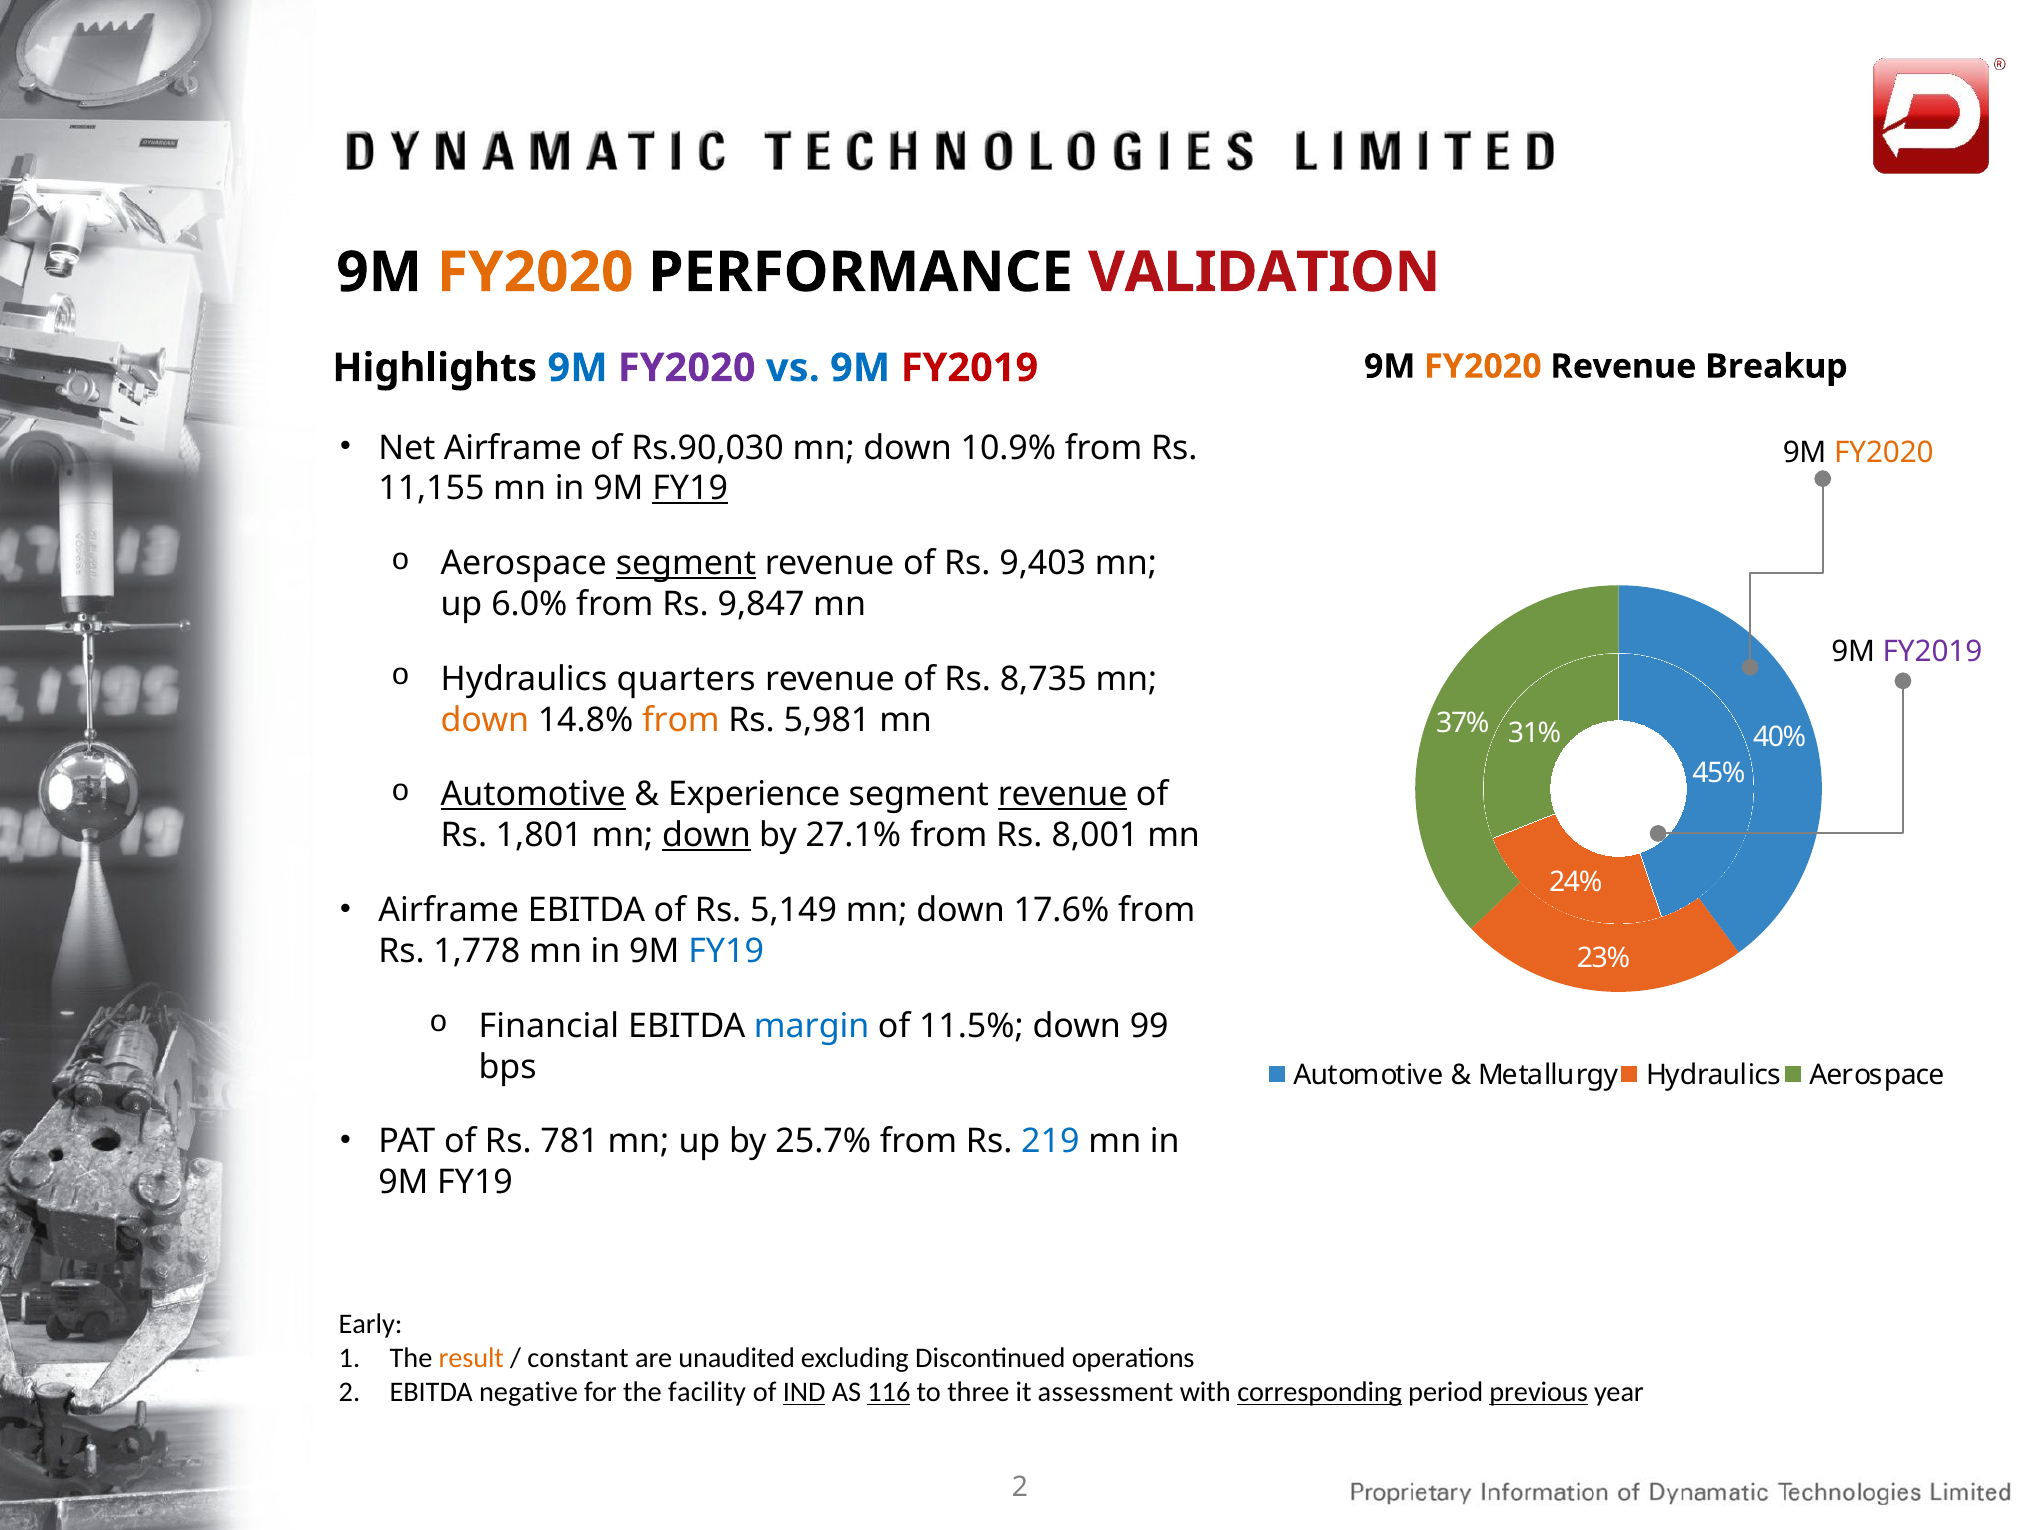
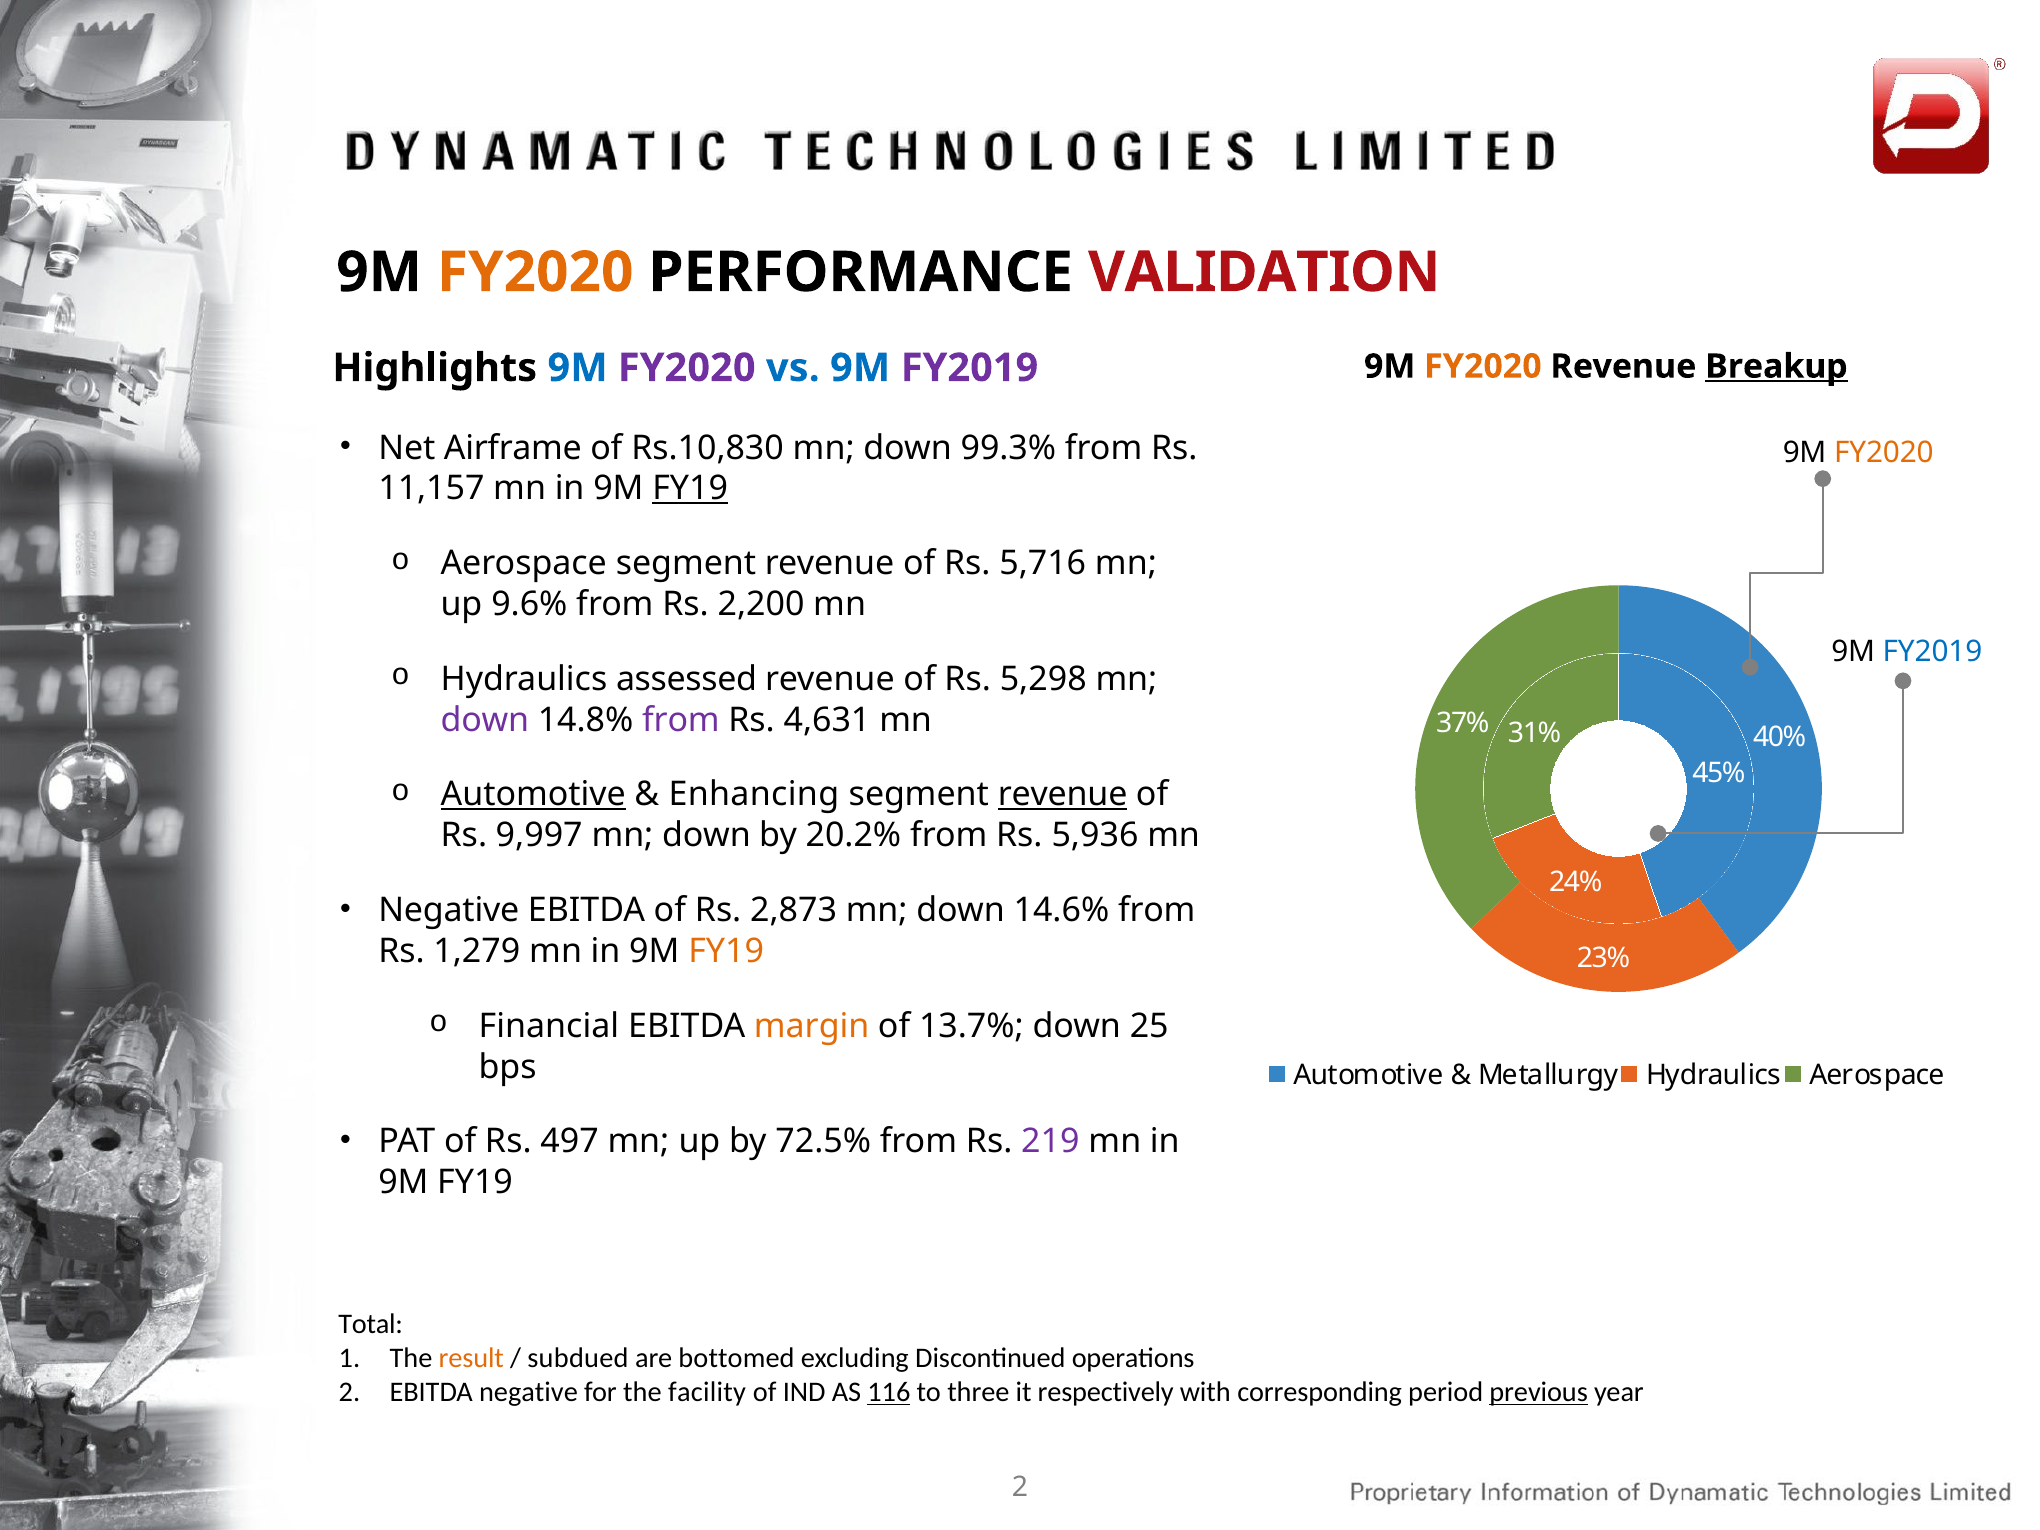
Breakup underline: none -> present
FY2019 at (969, 368) colour: red -> purple
Rs.90,030: Rs.90,030 -> Rs.10,830
10.9%: 10.9% -> 99.3%
11,155: 11,155 -> 11,157
segment at (686, 563) underline: present -> none
9,403: 9,403 -> 5,716
6.0%: 6.0% -> 9.6%
9,847: 9,847 -> 2,200
FY2019 at (1932, 651) colour: purple -> blue
quarters: quarters -> assessed
8,735: 8,735 -> 5,298
down at (485, 720) colour: orange -> purple
from at (681, 720) colour: orange -> purple
5,981: 5,981 -> 4,631
Experience: Experience -> Enhancing
1,801: 1,801 -> 9,997
down at (706, 836) underline: present -> none
27.1%: 27.1% -> 20.2%
8,001: 8,001 -> 5,936
Airframe at (449, 910): Airframe -> Negative
5,149: 5,149 -> 2,873
17.6%: 17.6% -> 14.6%
1,778: 1,778 -> 1,279
FY19 at (726, 951) colour: blue -> orange
margin colour: blue -> orange
11.5%: 11.5% -> 13.7%
99: 99 -> 25
781: 781 -> 497
25.7%: 25.7% -> 72.5%
219 colour: blue -> purple
Early: Early -> Total
constant: constant -> subdued
unaudited: unaudited -> bottomed
IND underline: present -> none
assessment: assessment -> respectively
corresponding underline: present -> none
